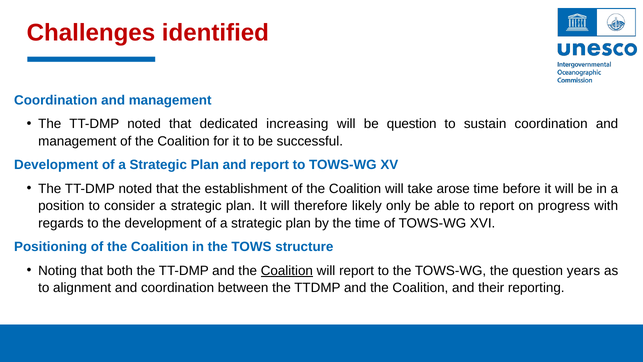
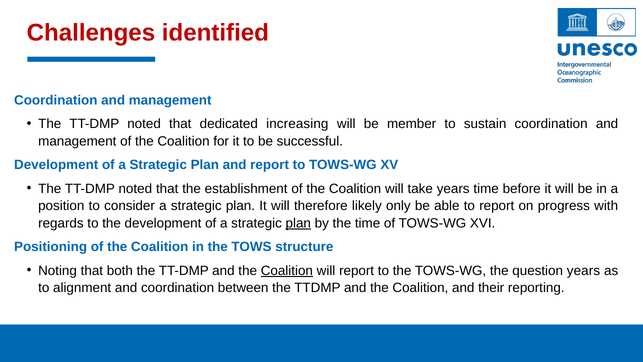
be question: question -> member
take arose: arose -> years
plan at (298, 223) underline: none -> present
